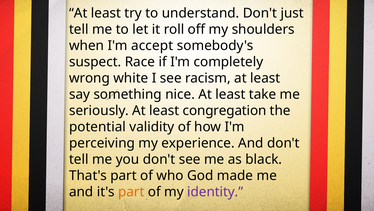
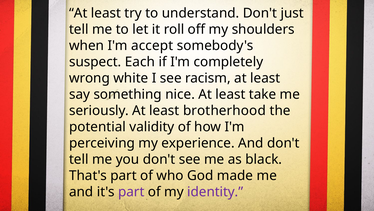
Race: Race -> Each
congregation: congregation -> brotherhood
part at (131, 191) colour: orange -> purple
